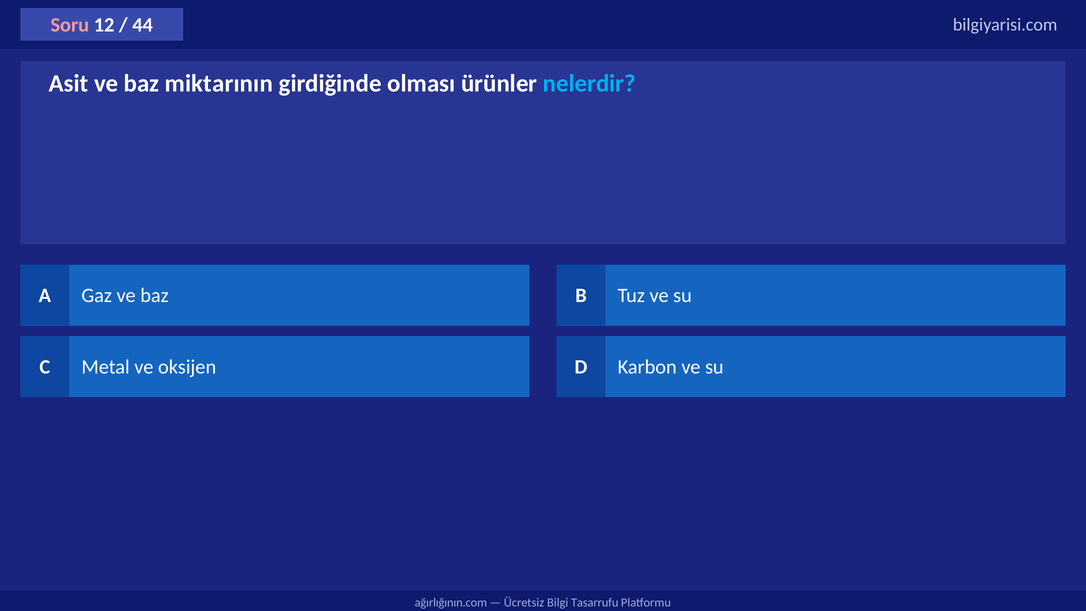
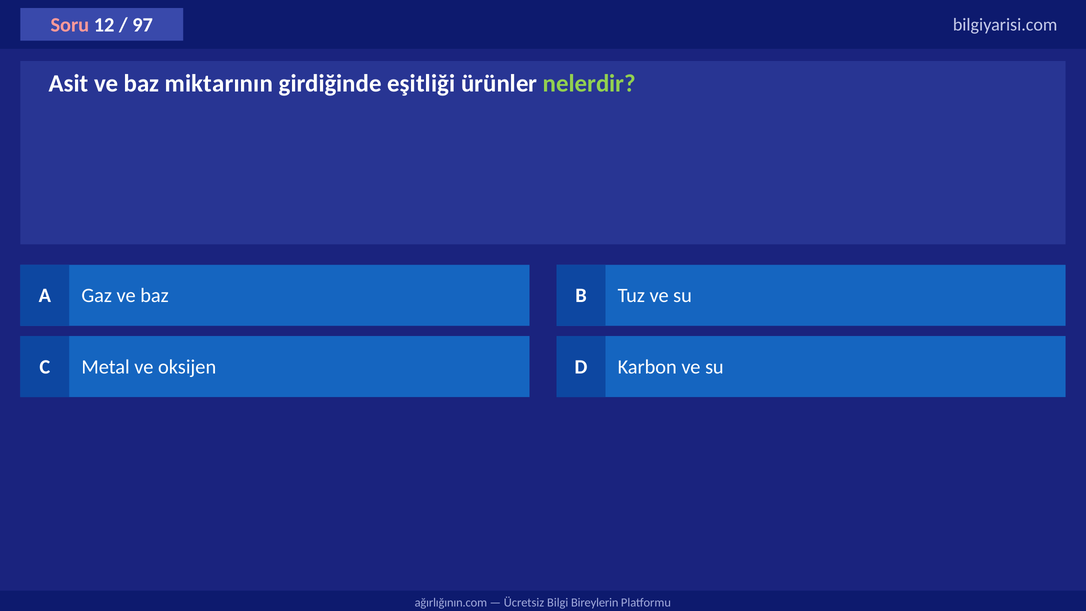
44: 44 -> 97
olması: olması -> eşitliği
nelerdir colour: light blue -> light green
Tasarrufu: Tasarrufu -> Bireylerin
